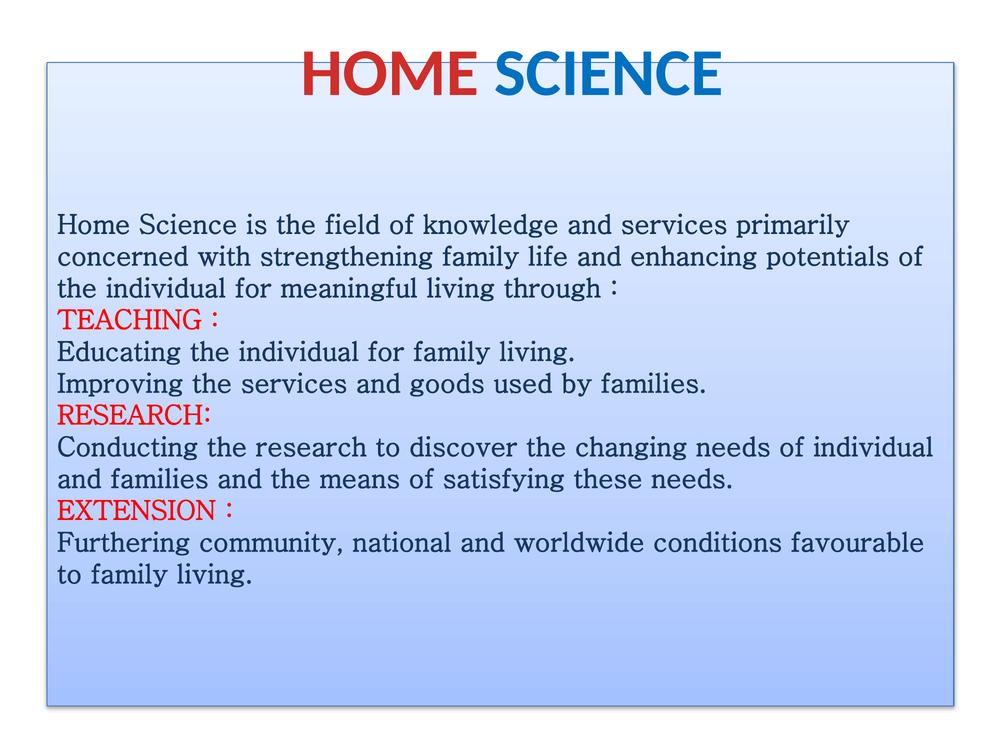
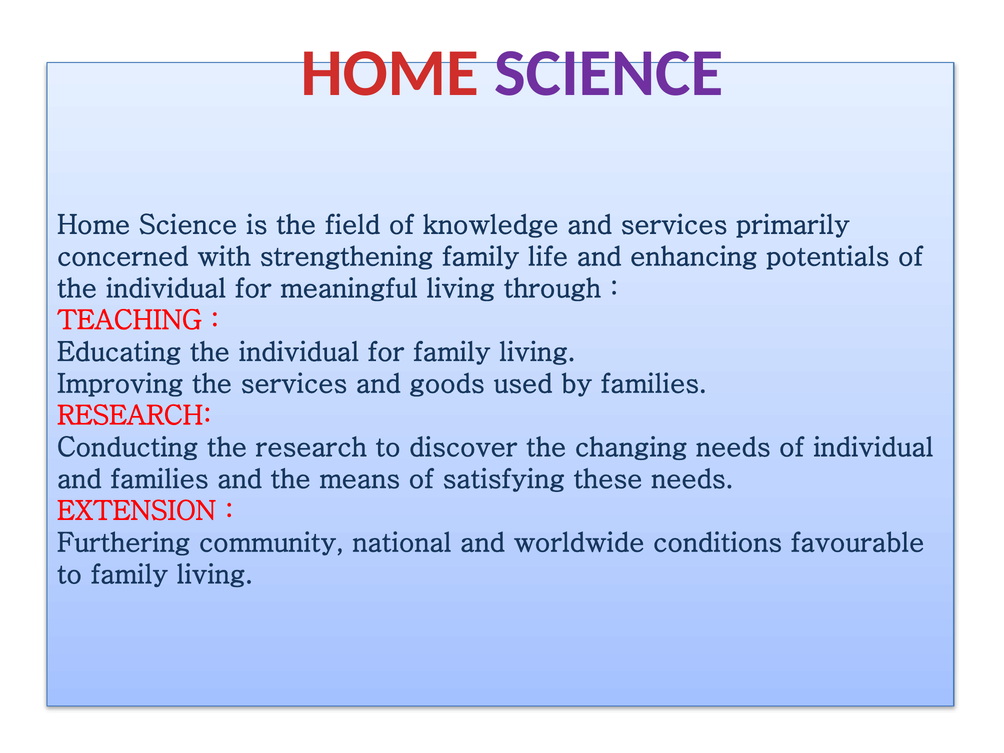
SCIENCE at (609, 73) colour: blue -> purple
